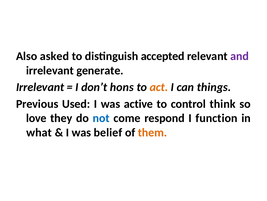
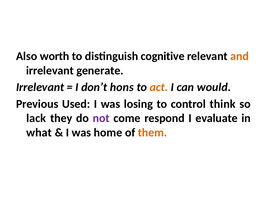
asked: asked -> worth
accepted: accepted -> cognitive
and colour: purple -> orange
things: things -> would
active: active -> losing
love: love -> lack
not colour: blue -> purple
function: function -> evaluate
belief: belief -> home
